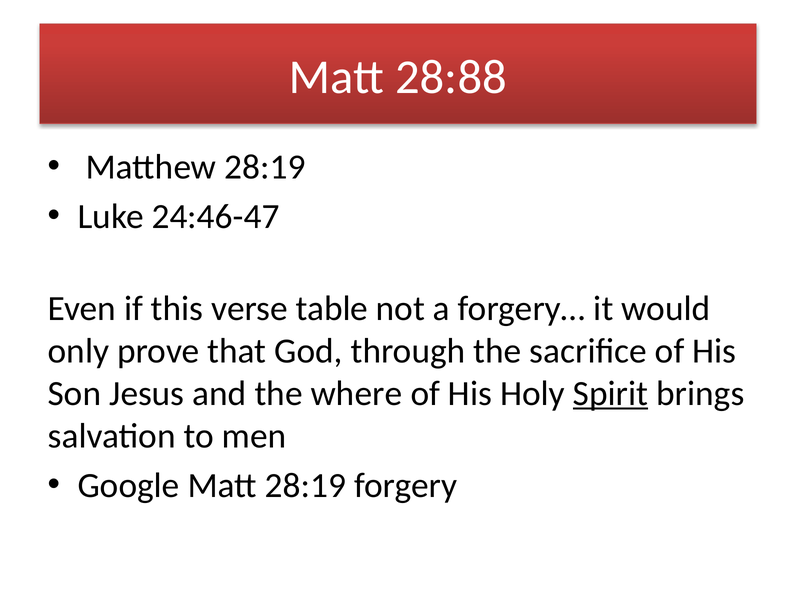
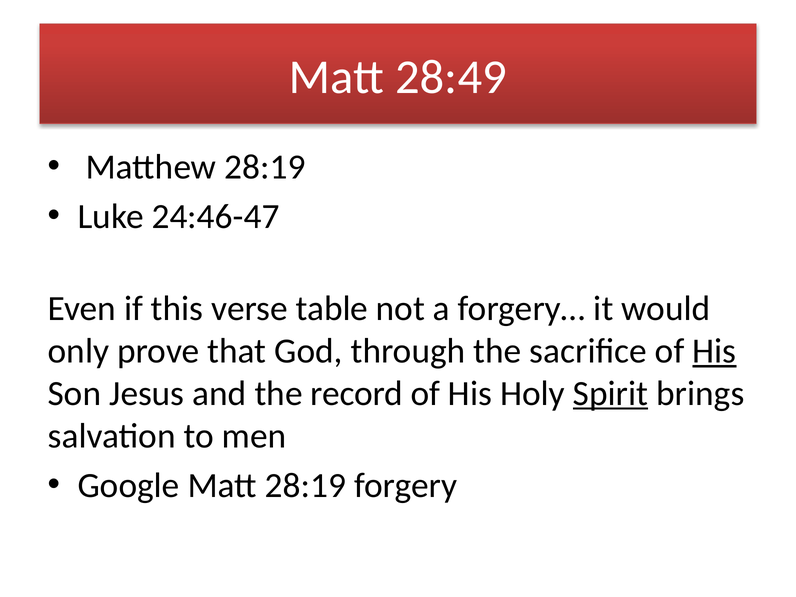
28:88: 28:88 -> 28:49
His at (714, 351) underline: none -> present
where: where -> record
